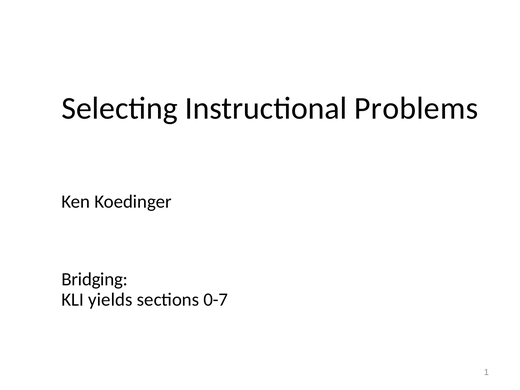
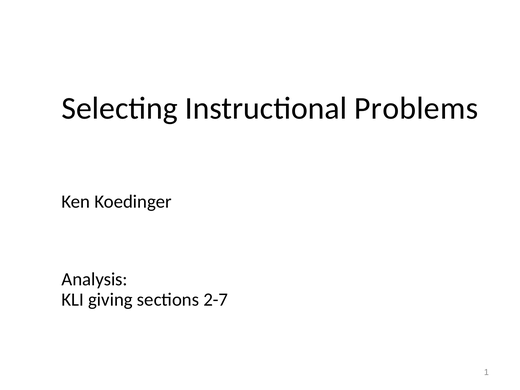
Bridging: Bridging -> Analysis
yields: yields -> giving
0-7: 0-7 -> 2-7
